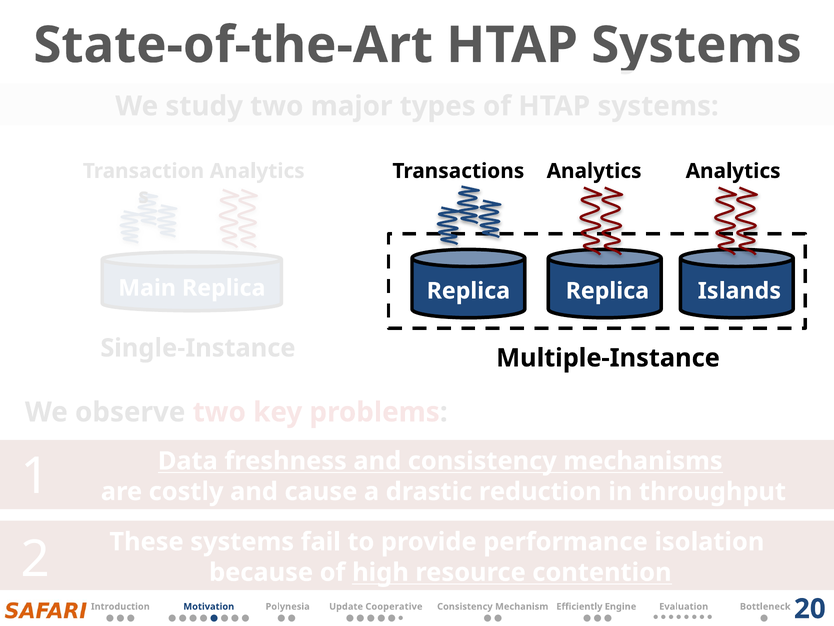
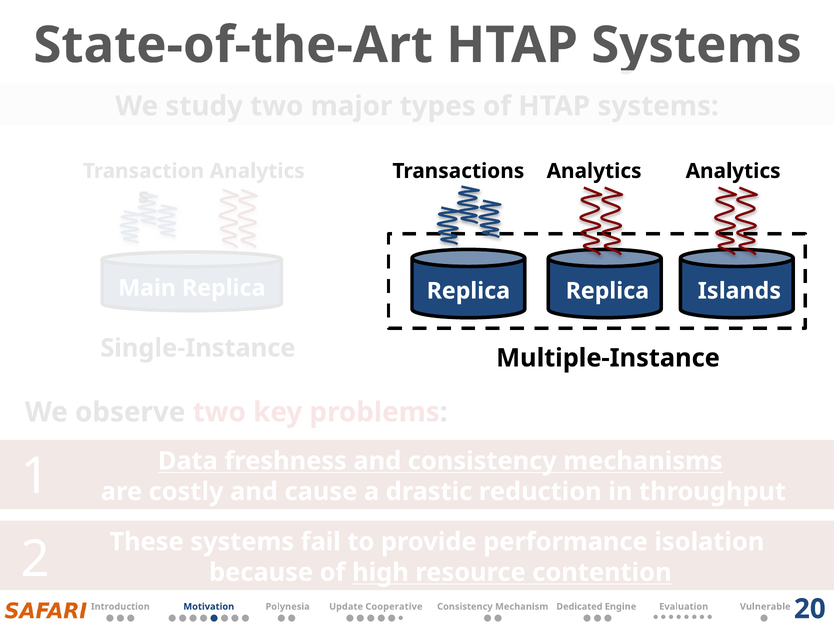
Efficiently: Efficiently -> Dedicated
Bottleneck: Bottleneck -> Vulnerable
